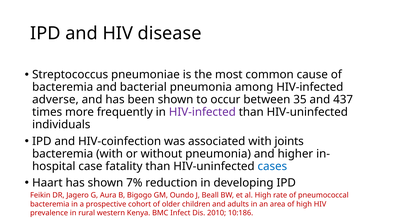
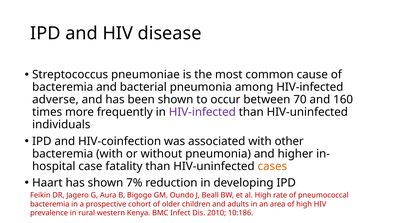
35: 35 -> 70
437: 437 -> 160
joints: joints -> other
cases colour: blue -> orange
